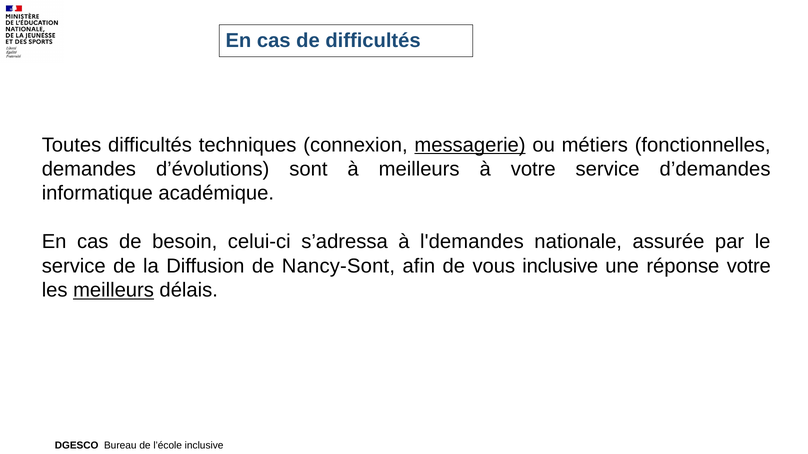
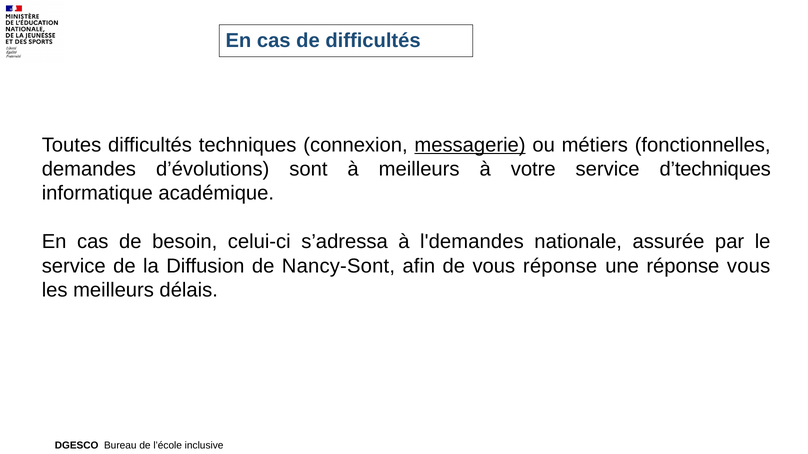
d’demandes: d’demandes -> d’techniques
vous inclusive: inclusive -> réponse
réponse votre: votre -> vous
meilleurs at (114, 291) underline: present -> none
